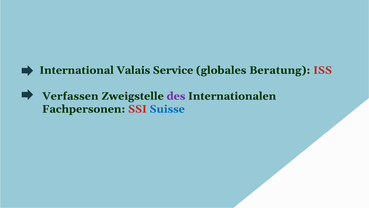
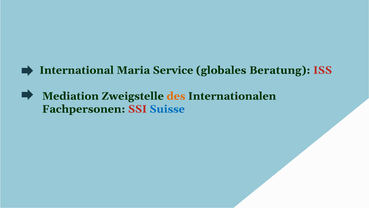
Valais: Valais -> Maria
Verfassen: Verfassen -> Mediation
des colour: purple -> orange
